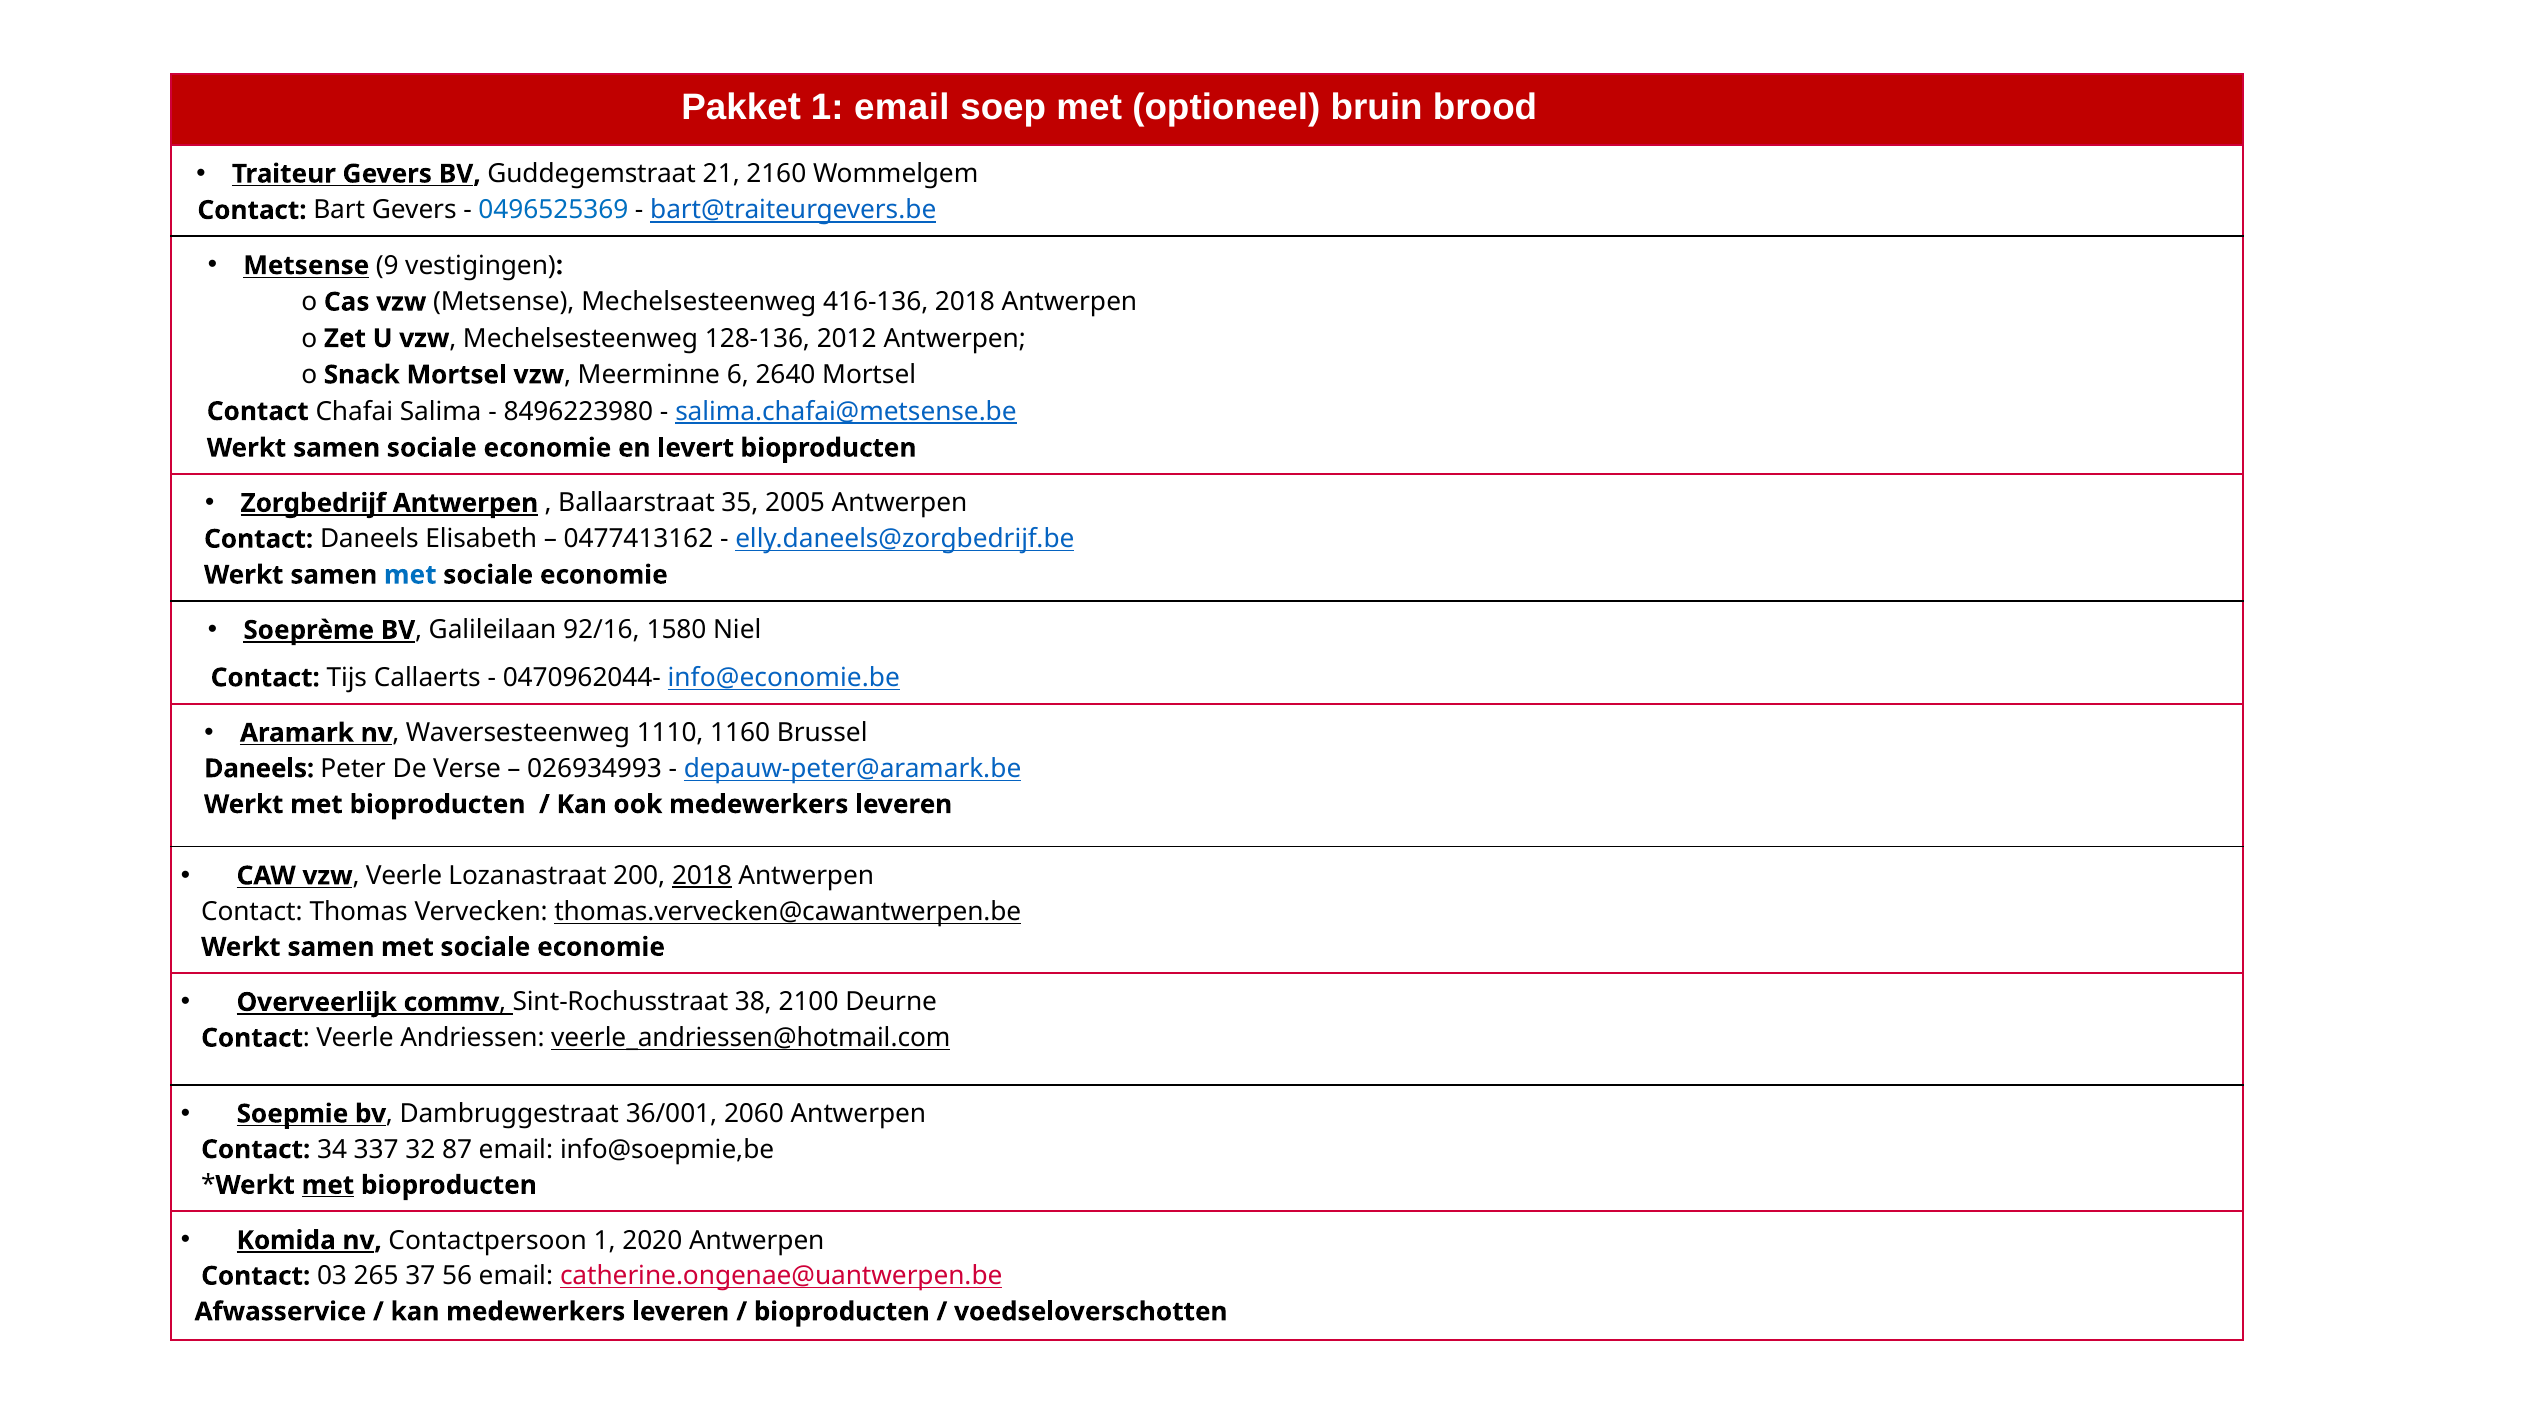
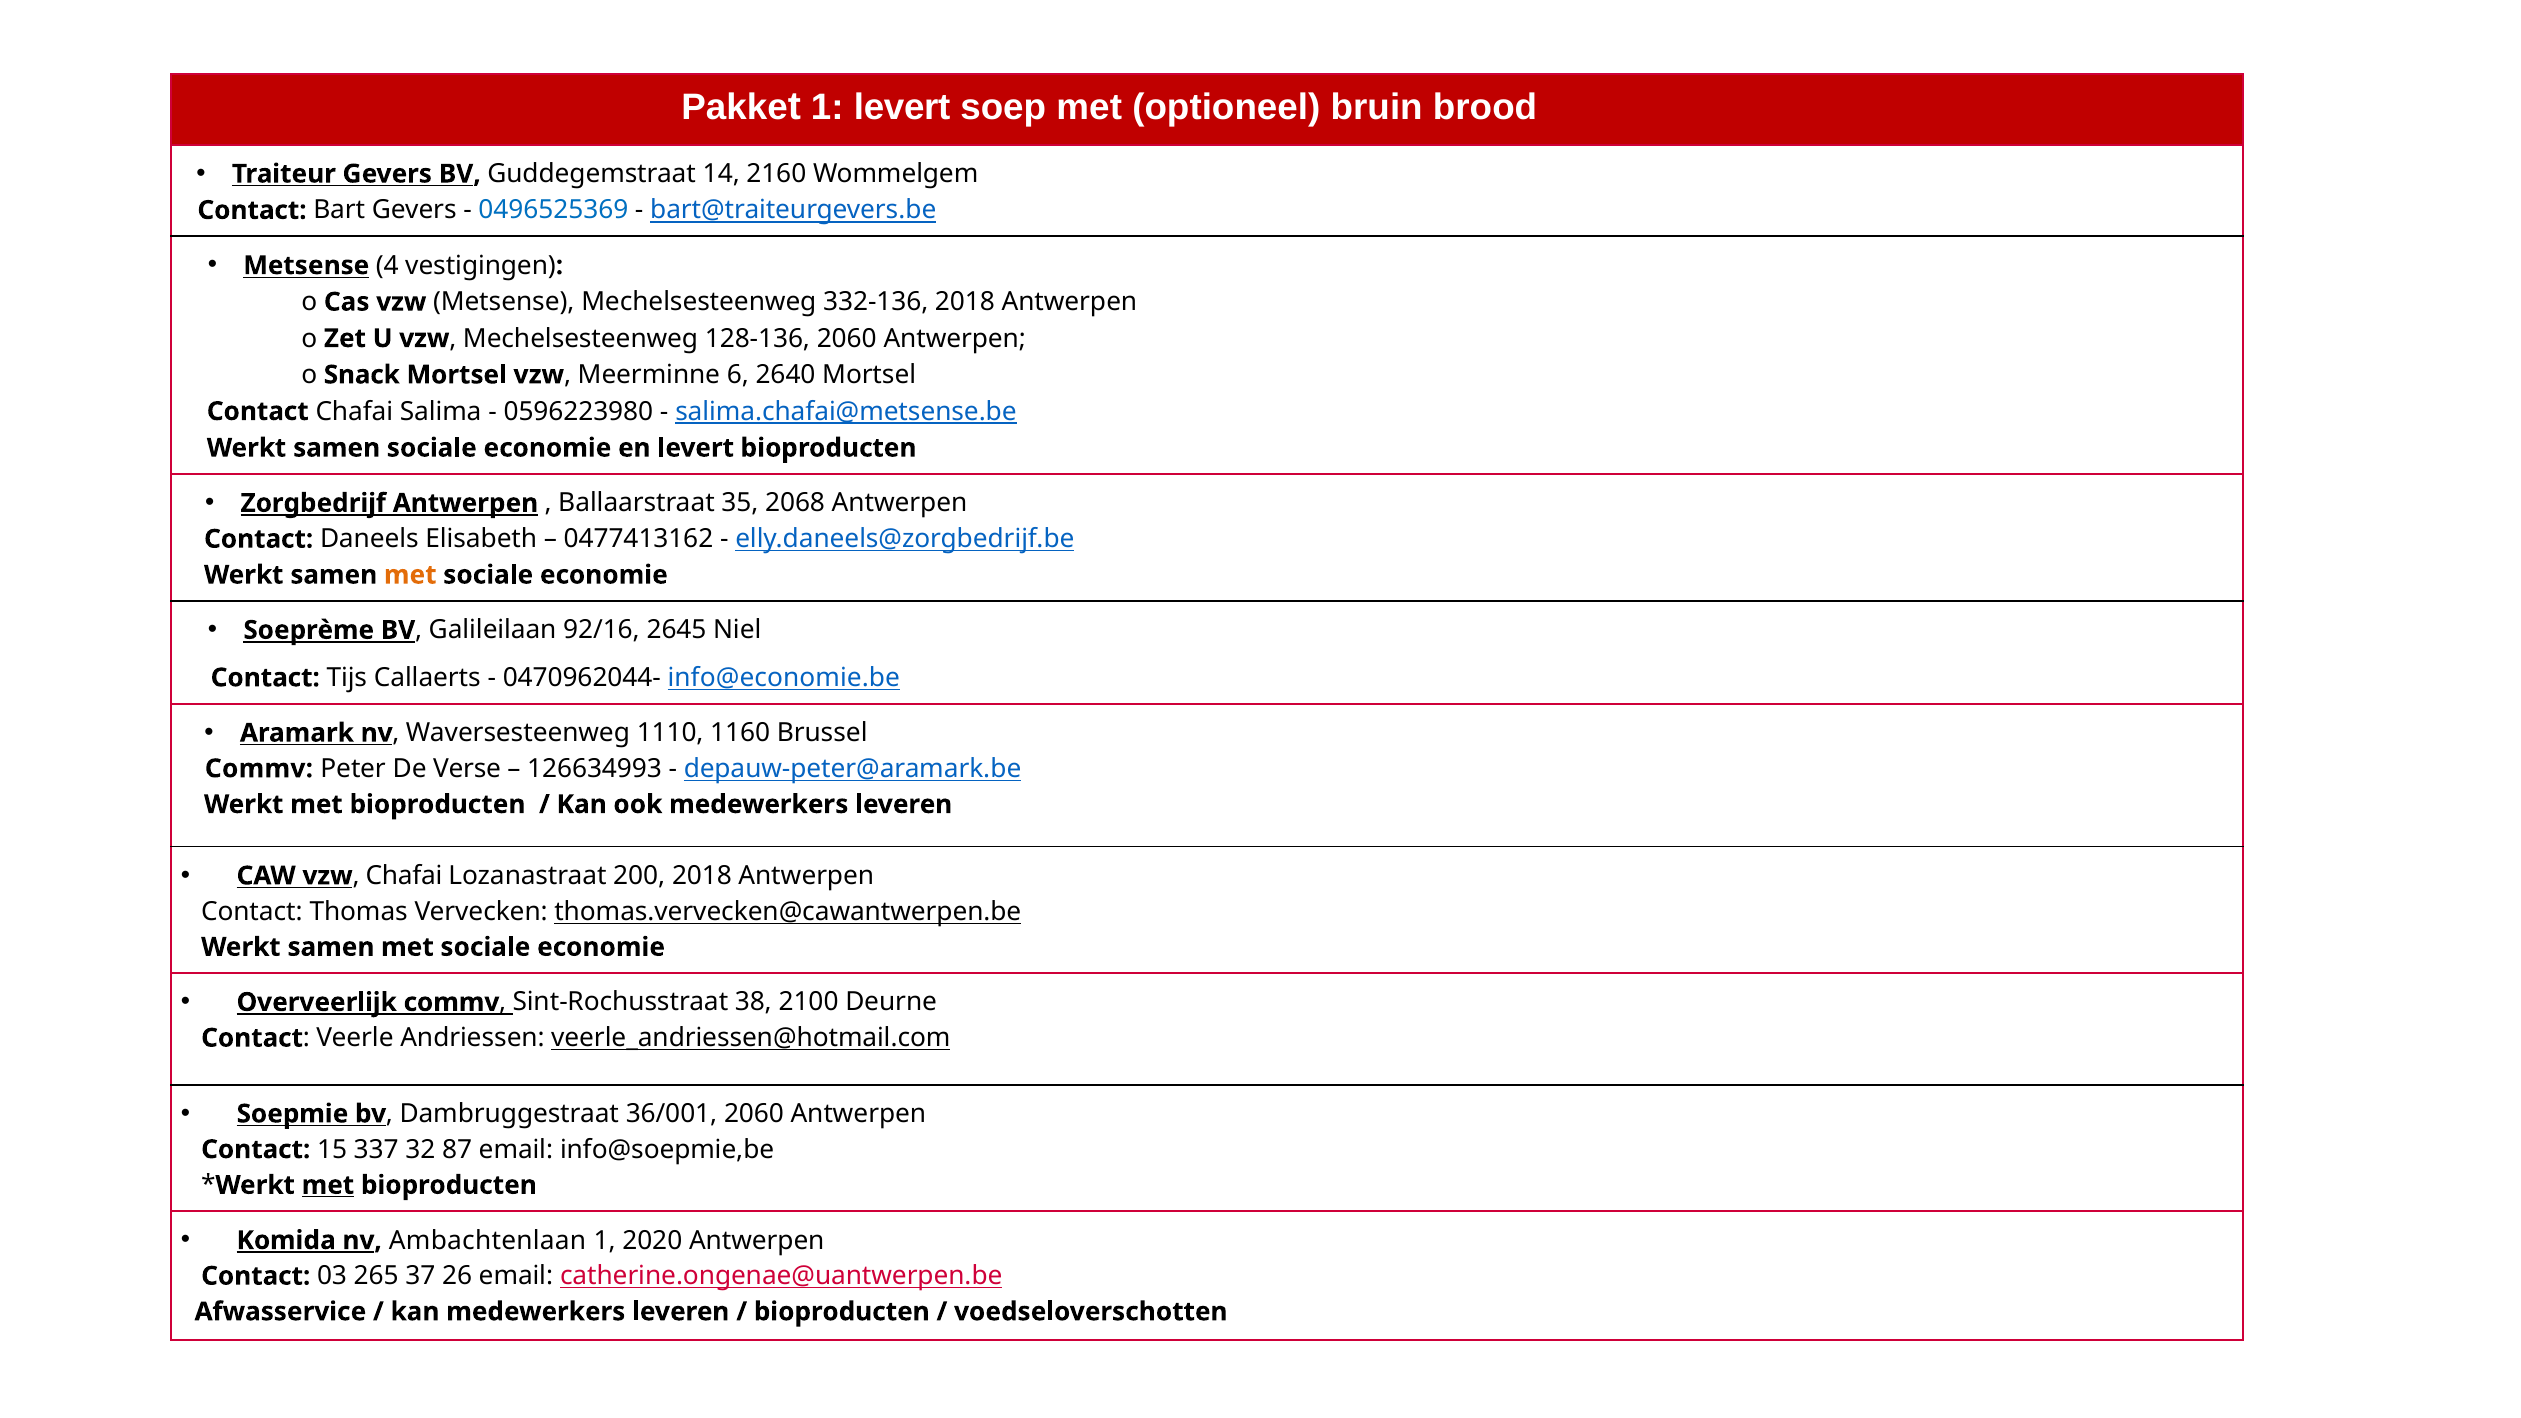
1 email: email -> levert
21: 21 -> 14
9: 9 -> 4
416-136: 416-136 -> 332-136
128-136 2012: 2012 -> 2060
8496223980: 8496223980 -> 0596223980
2005: 2005 -> 2068
met at (410, 575) colour: blue -> orange
1580: 1580 -> 2645
Daneels at (259, 769): Daneels -> Commv
026934993: 026934993 -> 126634993
vzw Veerle: Veerle -> Chafai
2018 at (702, 876) underline: present -> none
34: 34 -> 15
Contactpersoon: Contactpersoon -> Ambachtenlaan
56: 56 -> 26
